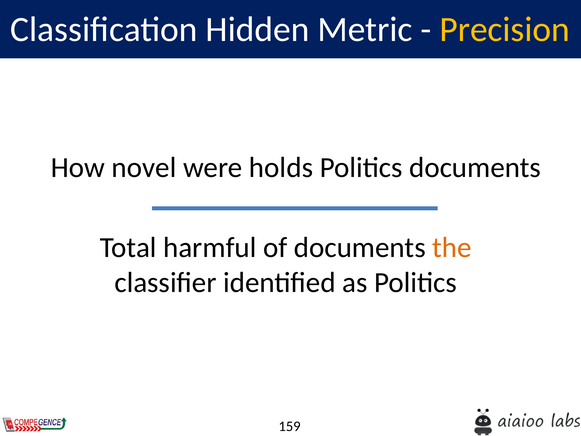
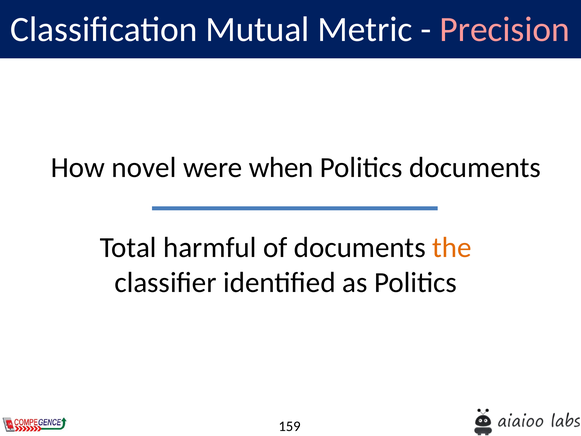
Hidden: Hidden -> Mutual
Precision colour: yellow -> pink
holds: holds -> when
